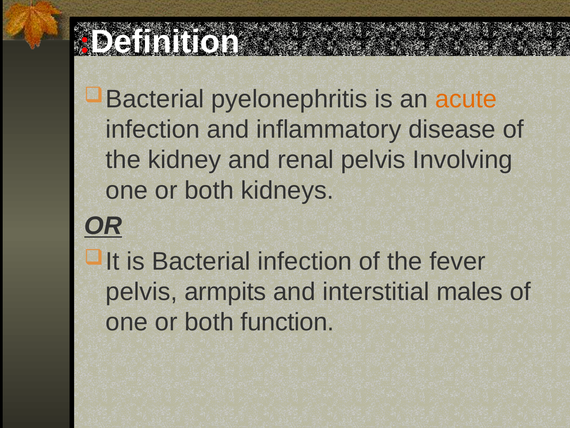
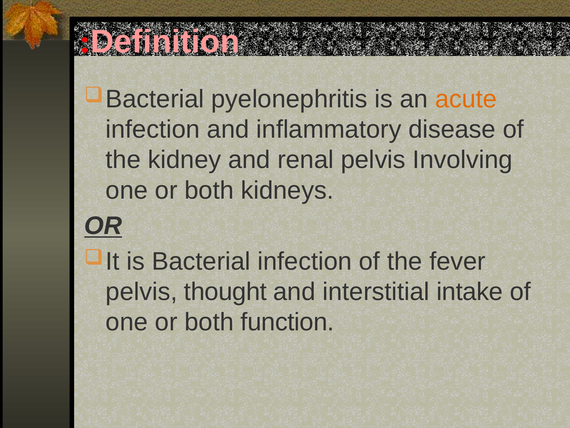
Definition colour: white -> pink
armpits: armpits -> thought
males: males -> intake
